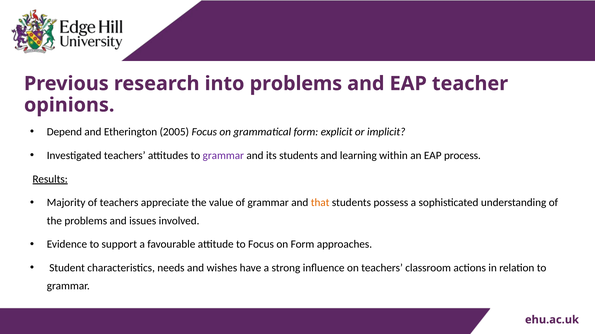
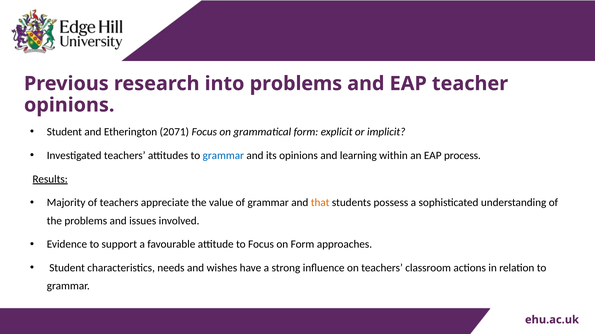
Depend at (64, 132): Depend -> Student
2005: 2005 -> 2071
grammar at (223, 156) colour: purple -> blue
its students: students -> opinions
